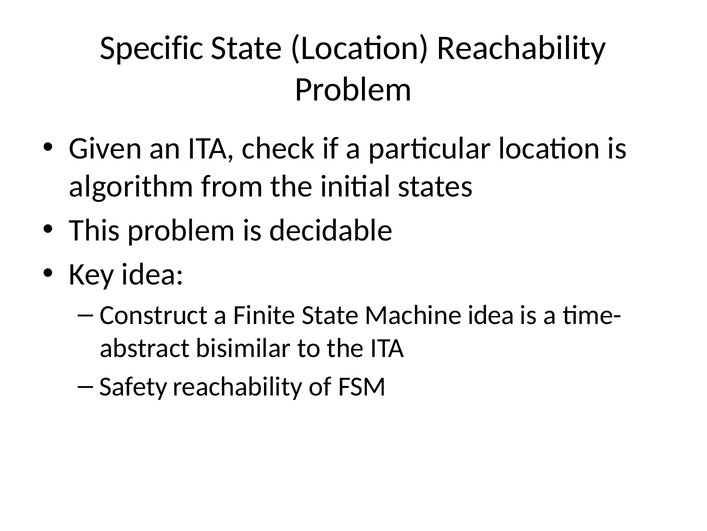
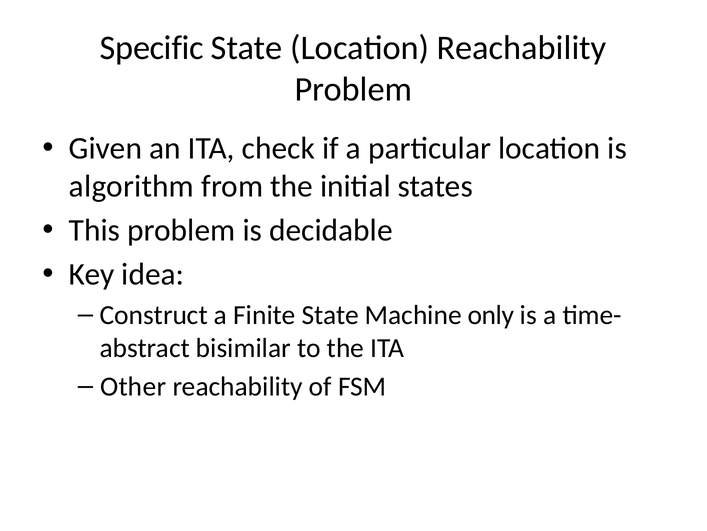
Machine idea: idea -> only
Safety: Safety -> Other
